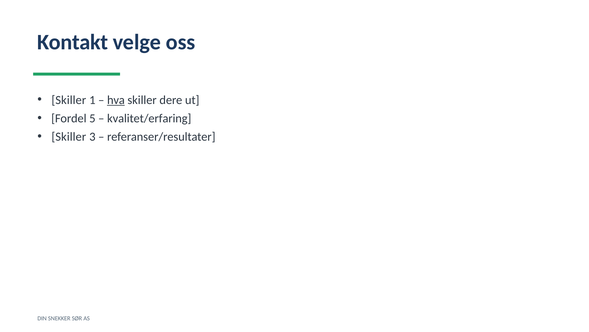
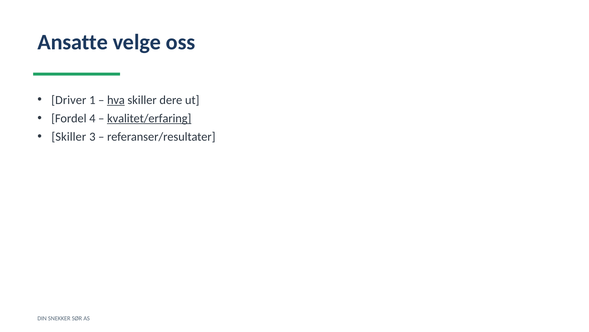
Kontakt: Kontakt -> Ansatte
Skiller at (69, 100): Skiller -> Driver
5: 5 -> 4
kvalitet/erfaring underline: none -> present
